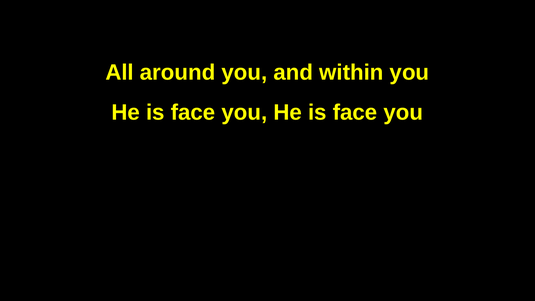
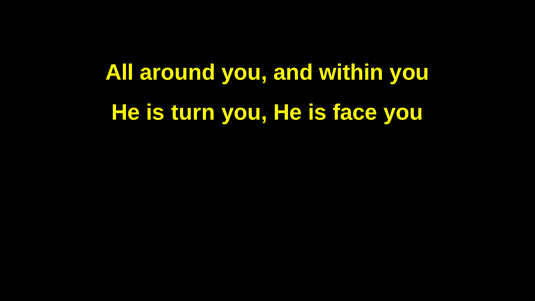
face at (193, 113): face -> turn
